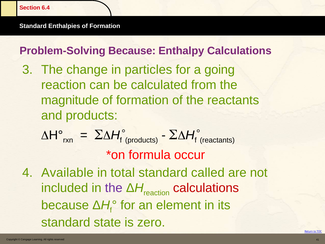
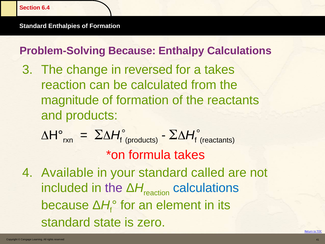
particles: particles -> reversed
a going: going -> takes
formula occur: occur -> takes
total: total -> your
calculations at (206, 188) colour: red -> blue
